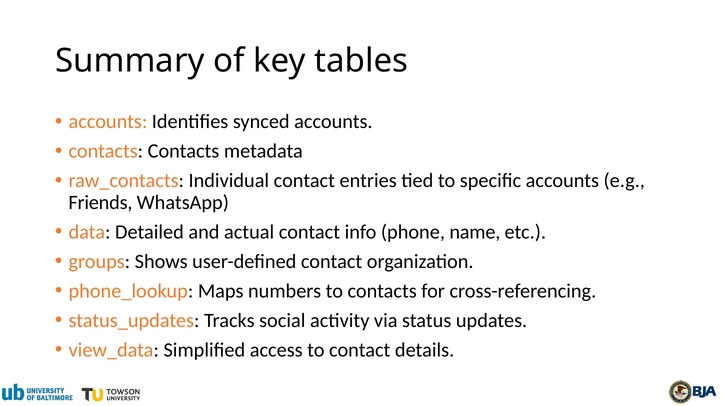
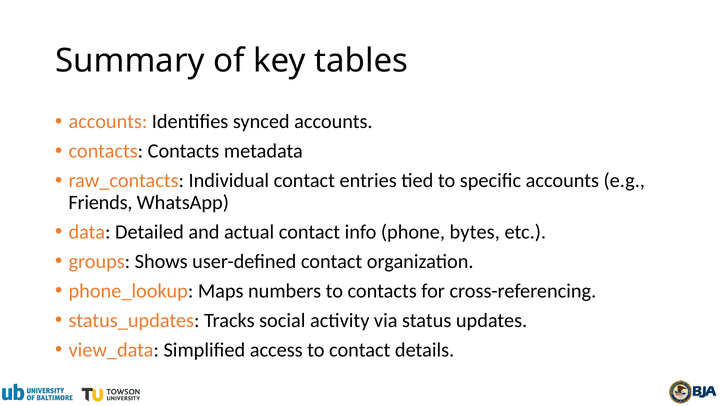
name: name -> bytes
